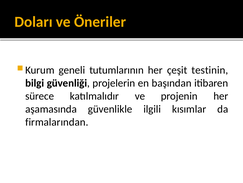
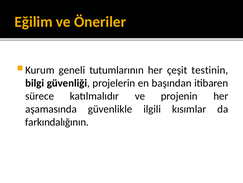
Doları: Doları -> Eğilim
firmalarından: firmalarından -> farkındalığının
